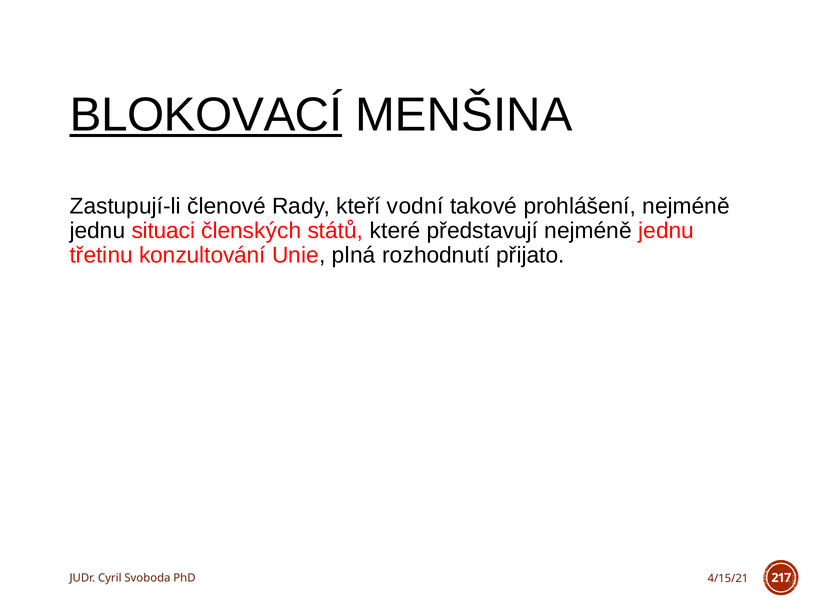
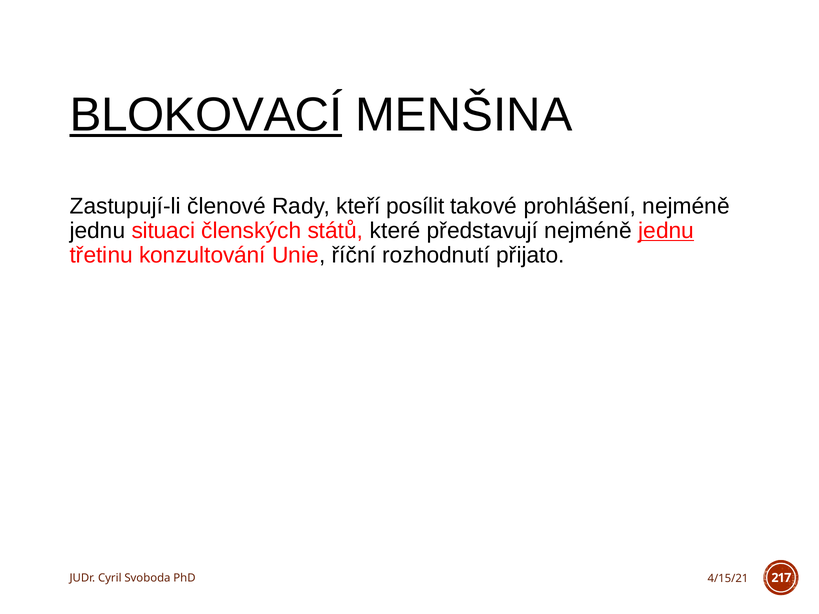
vodní: vodní -> posílit
jednu at (666, 231) underline: none -> present
plná: plná -> říční
